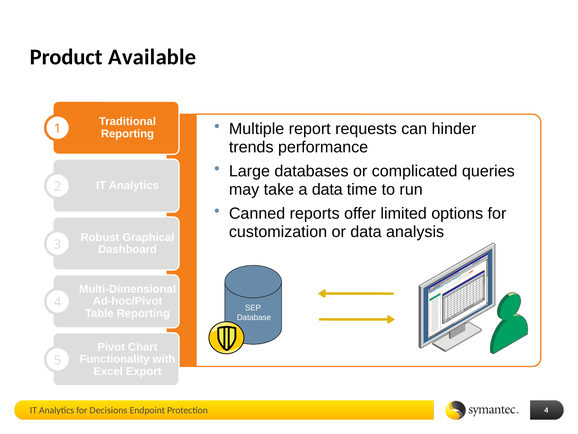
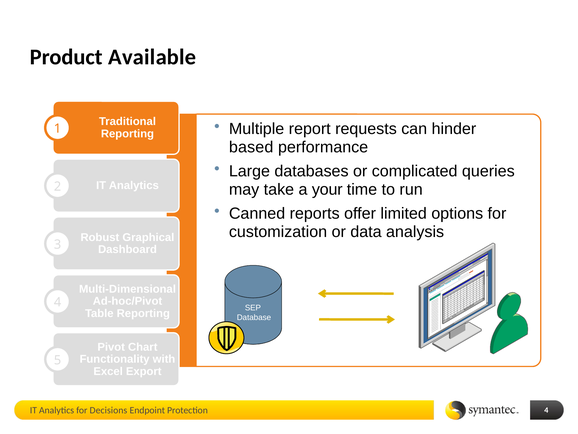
trends: trends -> based
a data: data -> your
